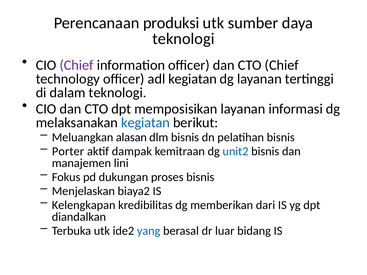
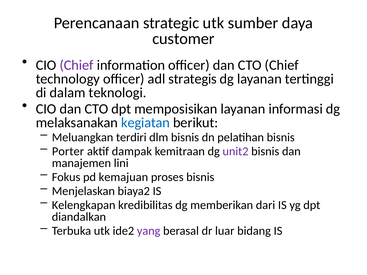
produksi: produksi -> strategic
teknologi at (183, 39): teknologi -> customer
adl kegiatan: kegiatan -> strategis
alasan: alasan -> terdiri
unit2 colour: blue -> purple
dukungan: dukungan -> kemajuan
yang colour: blue -> purple
